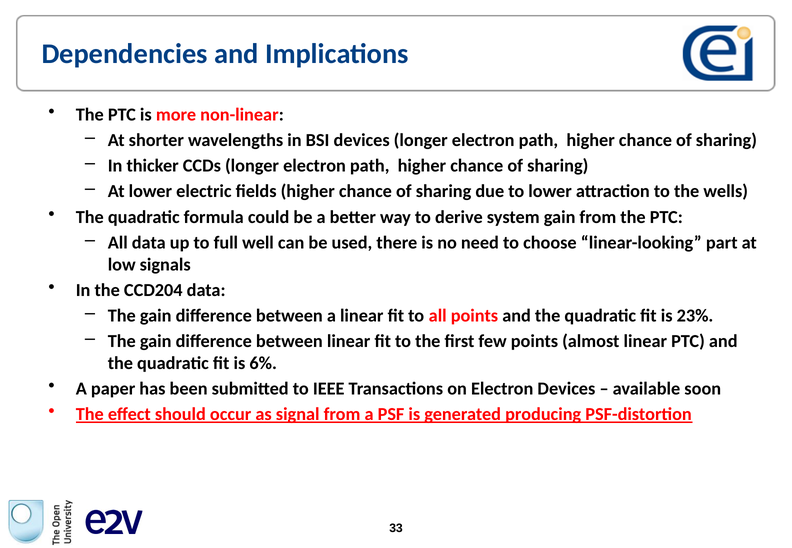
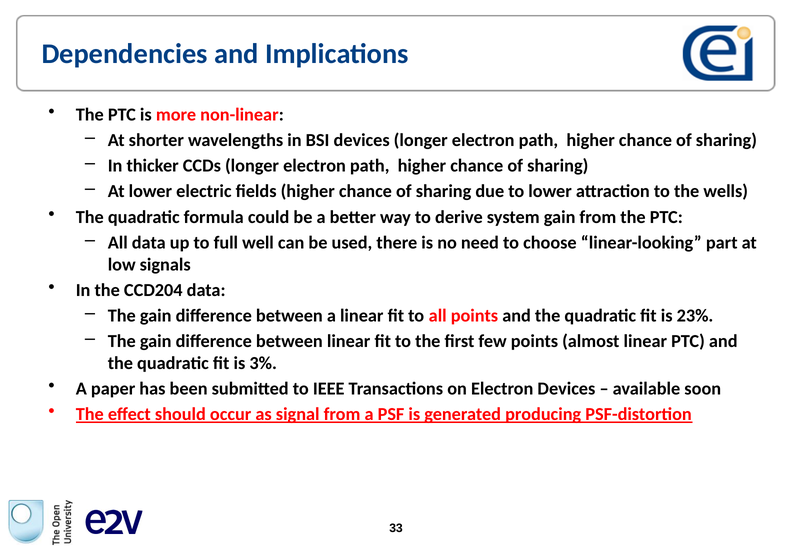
6%: 6% -> 3%
